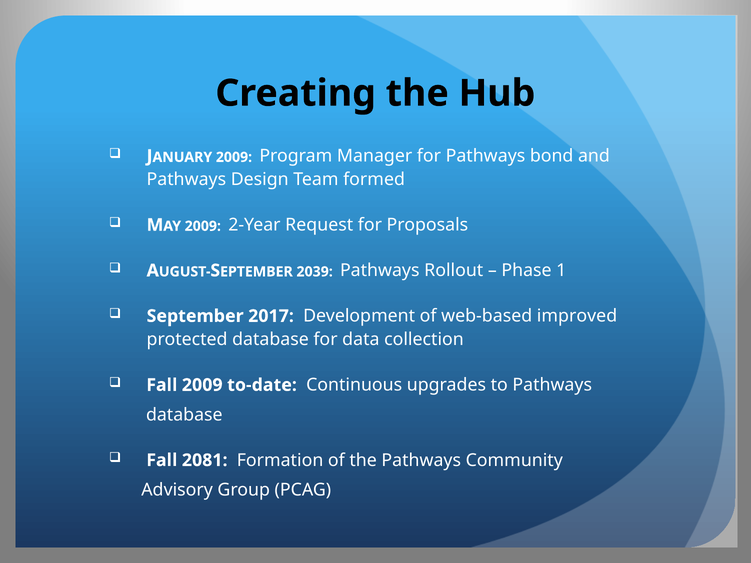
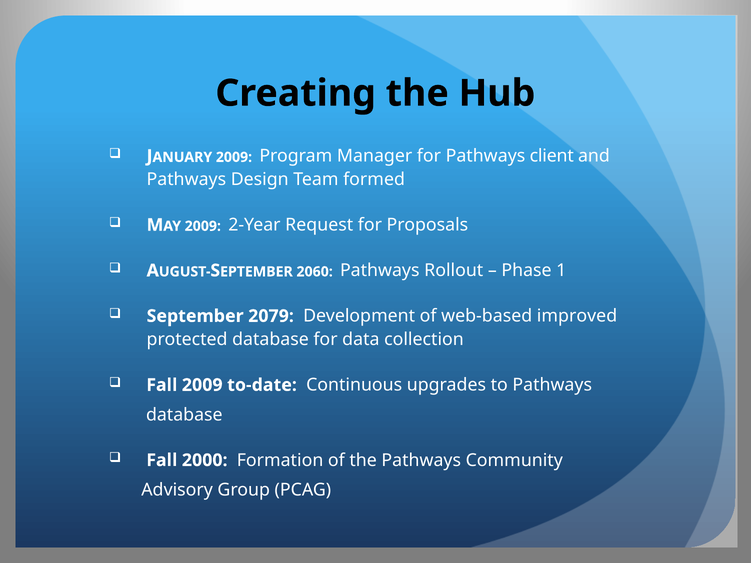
bond: bond -> client
2039: 2039 -> 2060
2017: 2017 -> 2079
2081: 2081 -> 2000
